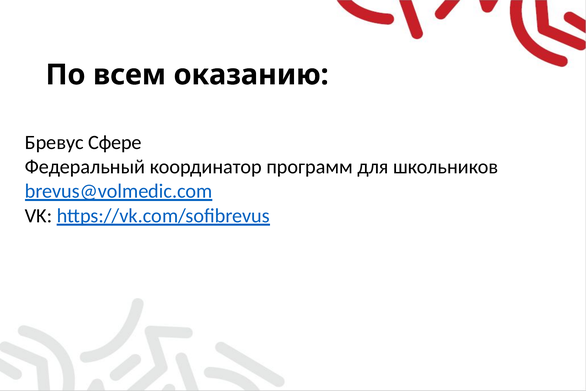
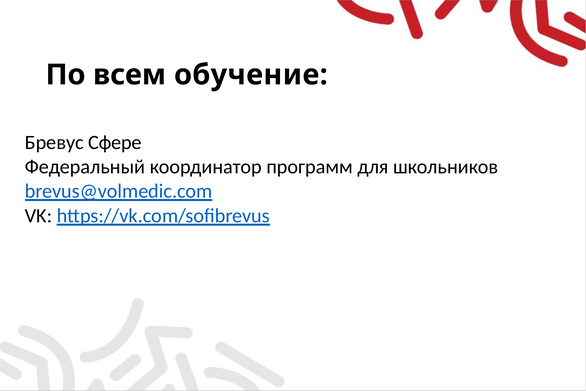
оказанию: оказанию -> обучение
